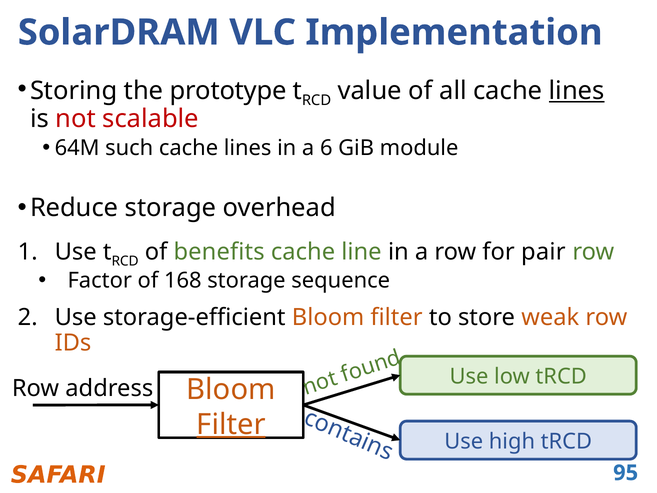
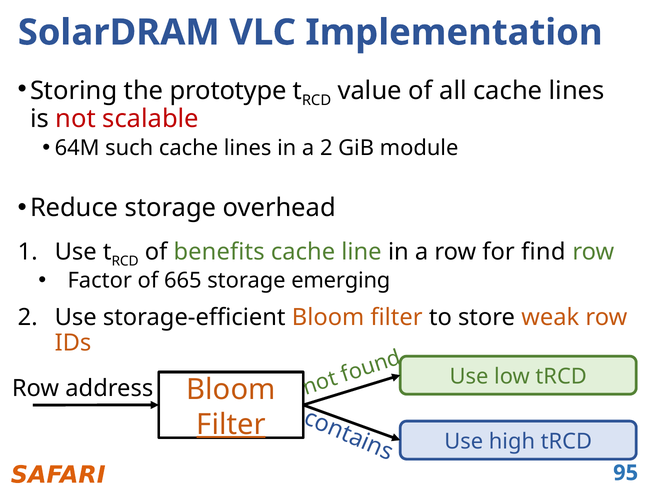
lines at (577, 91) underline: present -> none
a 6: 6 -> 2
pair: pair -> find
168: 168 -> 665
sequence: sequence -> emerging
